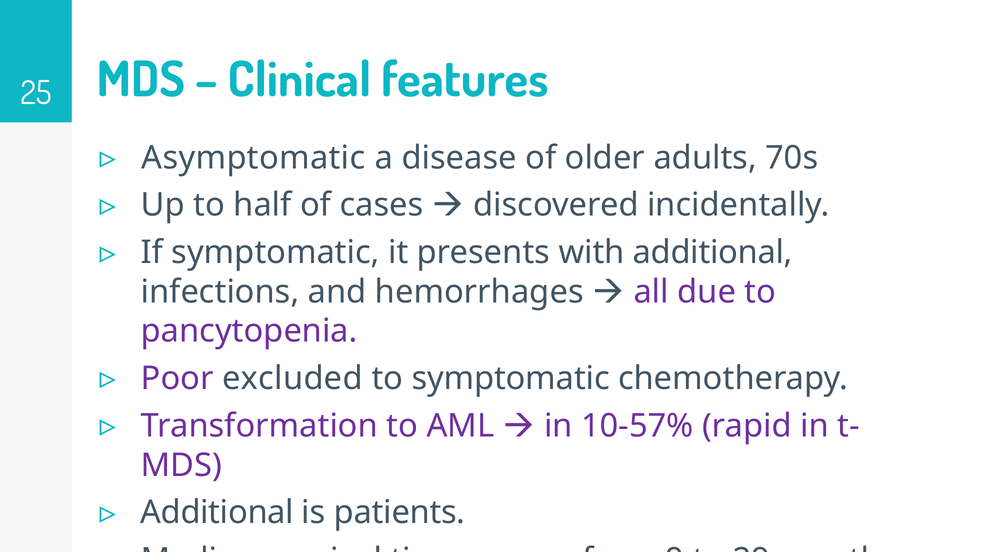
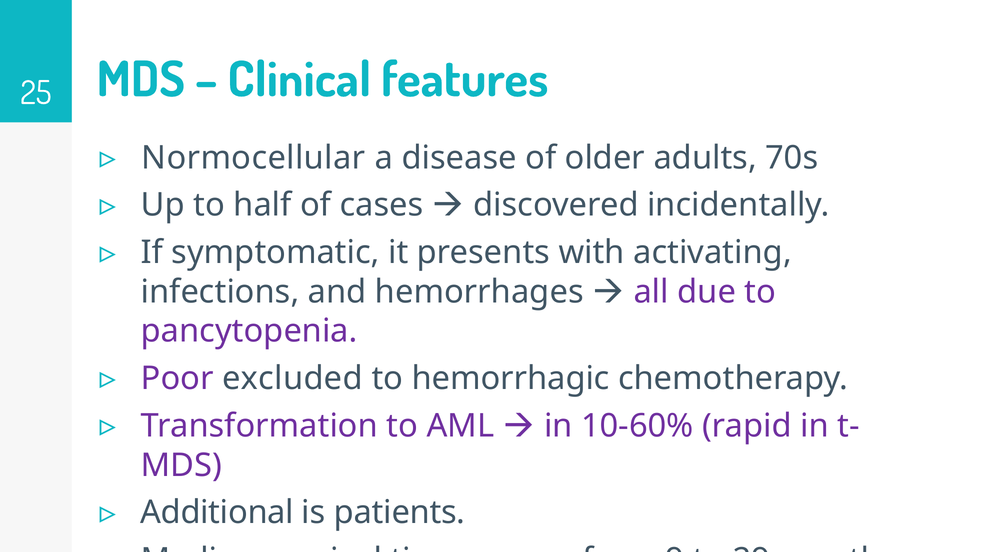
Asymptomatic: Asymptomatic -> Normocellular
with additional: additional -> activating
to symptomatic: symptomatic -> hemorrhagic
10-57%: 10-57% -> 10-60%
